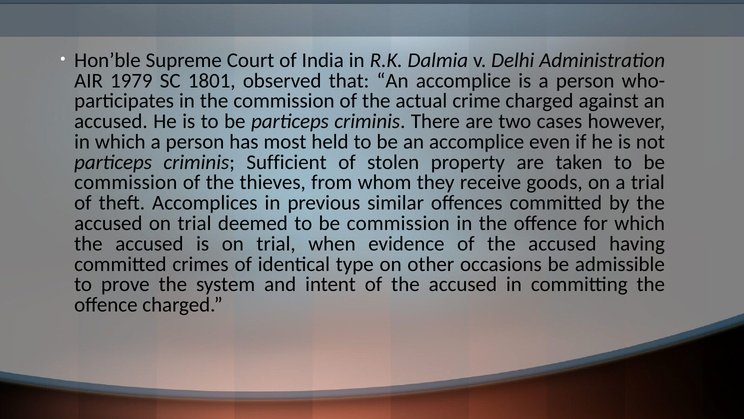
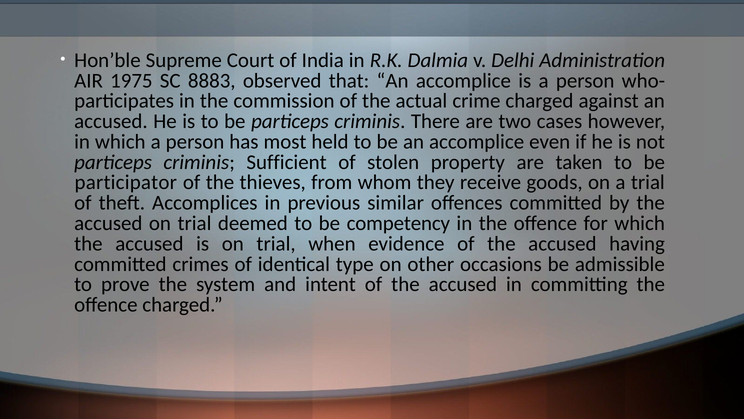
1979: 1979 -> 1975
1801: 1801 -> 8883
commission at (126, 182): commission -> participator
deemed to be commission: commission -> competency
